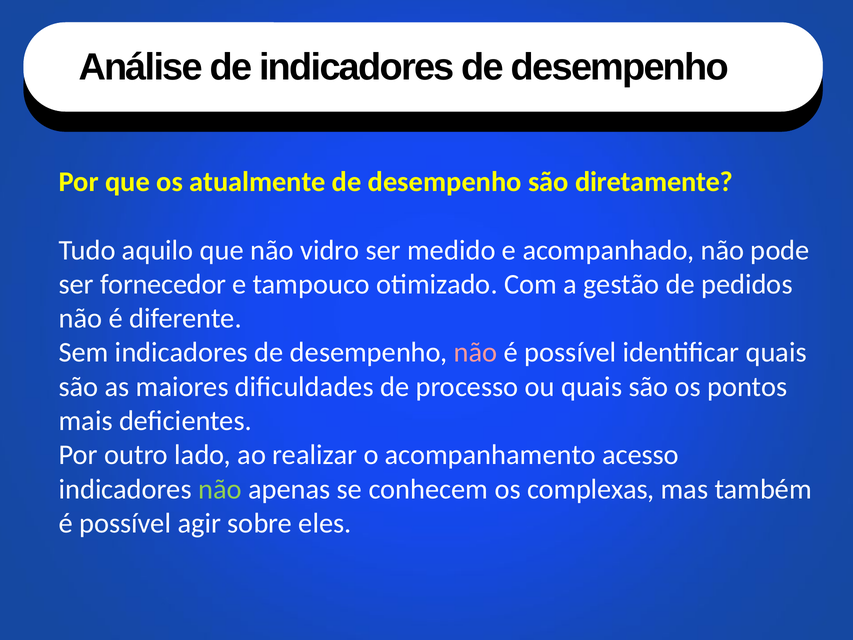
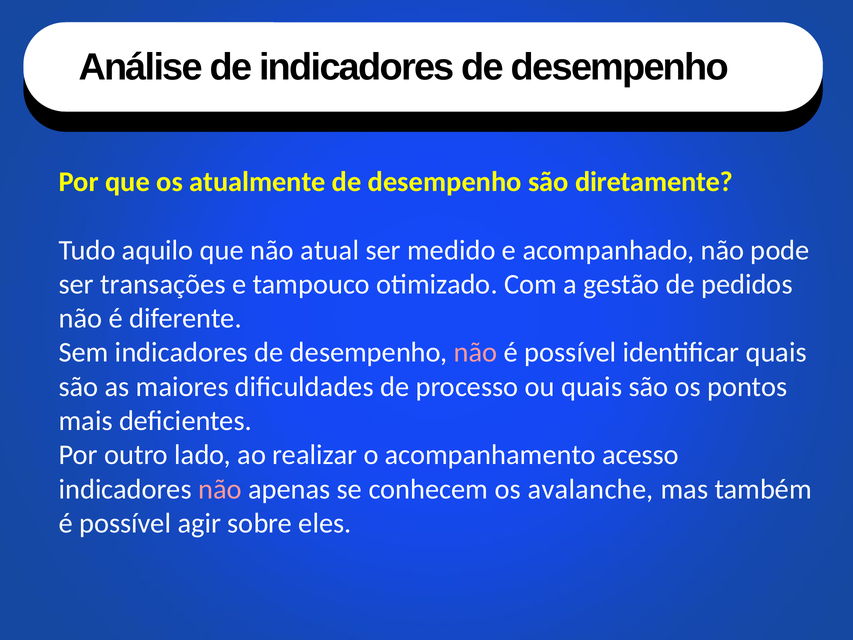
vidro: vidro -> atual
fornecedor: fornecedor -> transações
não at (220, 489) colour: light green -> pink
complexas: complexas -> avalanche
